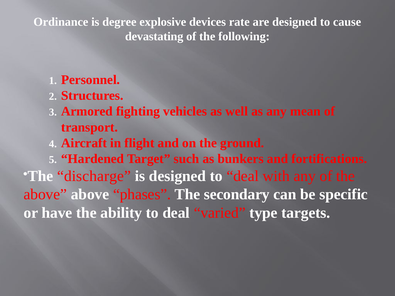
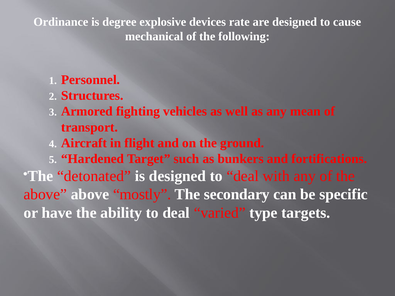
devastating: devastating -> mechanical
discharge: discharge -> detonated
phases: phases -> mostly
